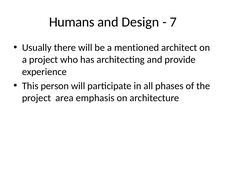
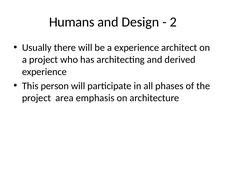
7: 7 -> 2
a mentioned: mentioned -> experience
provide: provide -> derived
